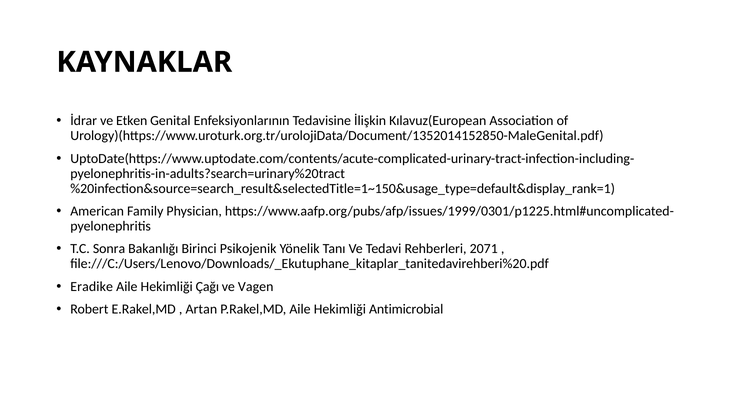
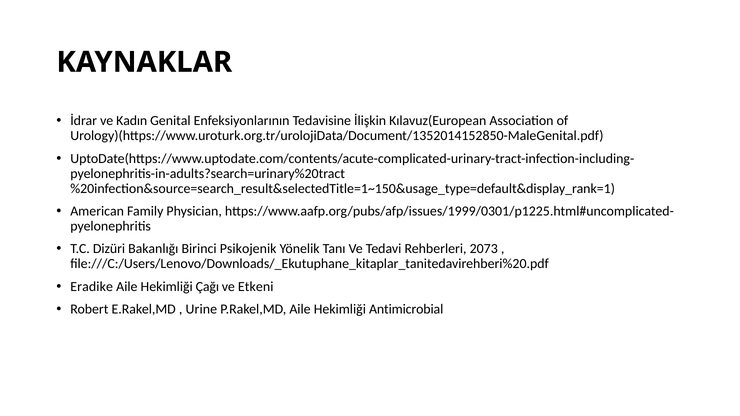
Etken: Etken -> Kadın
Sonra: Sonra -> Dizüri
2071: 2071 -> 2073
Vagen: Vagen -> Etkeni
Artan: Artan -> Urine
